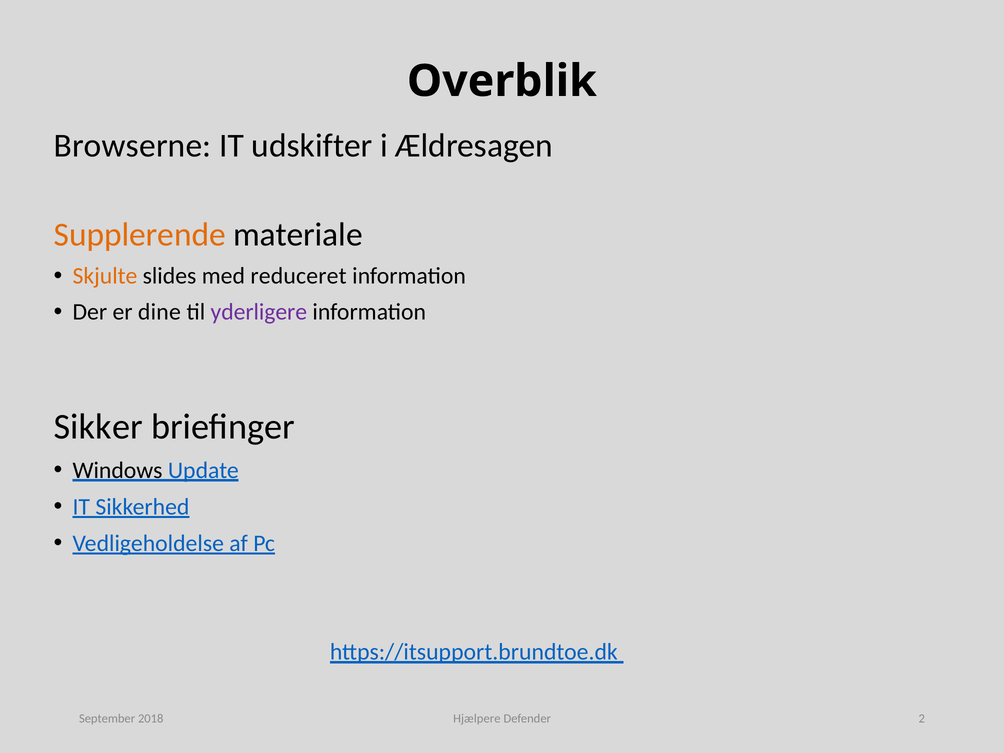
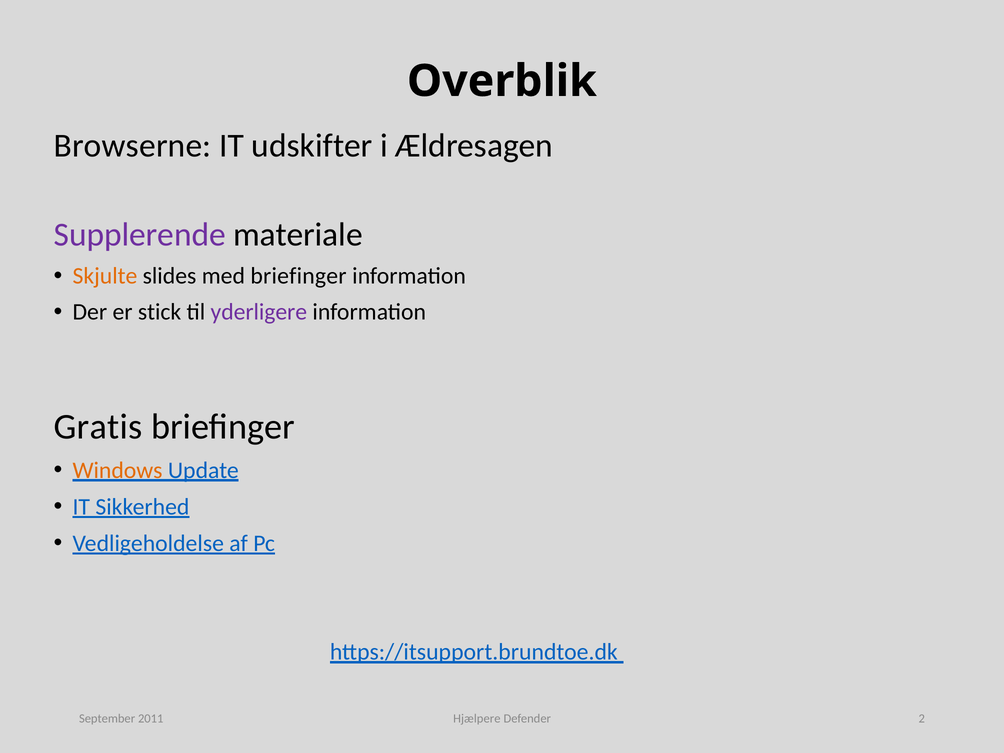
Supplerende colour: orange -> purple
med reduceret: reduceret -> briefinger
dine: dine -> stick
Sikker: Sikker -> Gratis
Windows colour: black -> orange
2018: 2018 -> 2011
